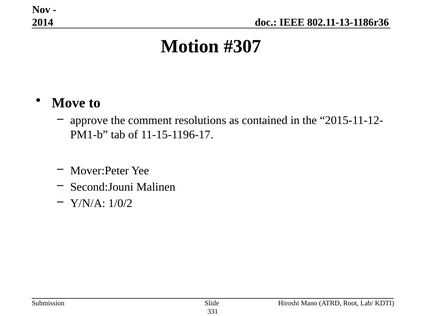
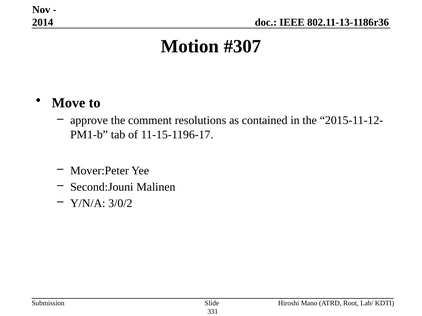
1/0/2: 1/0/2 -> 3/0/2
